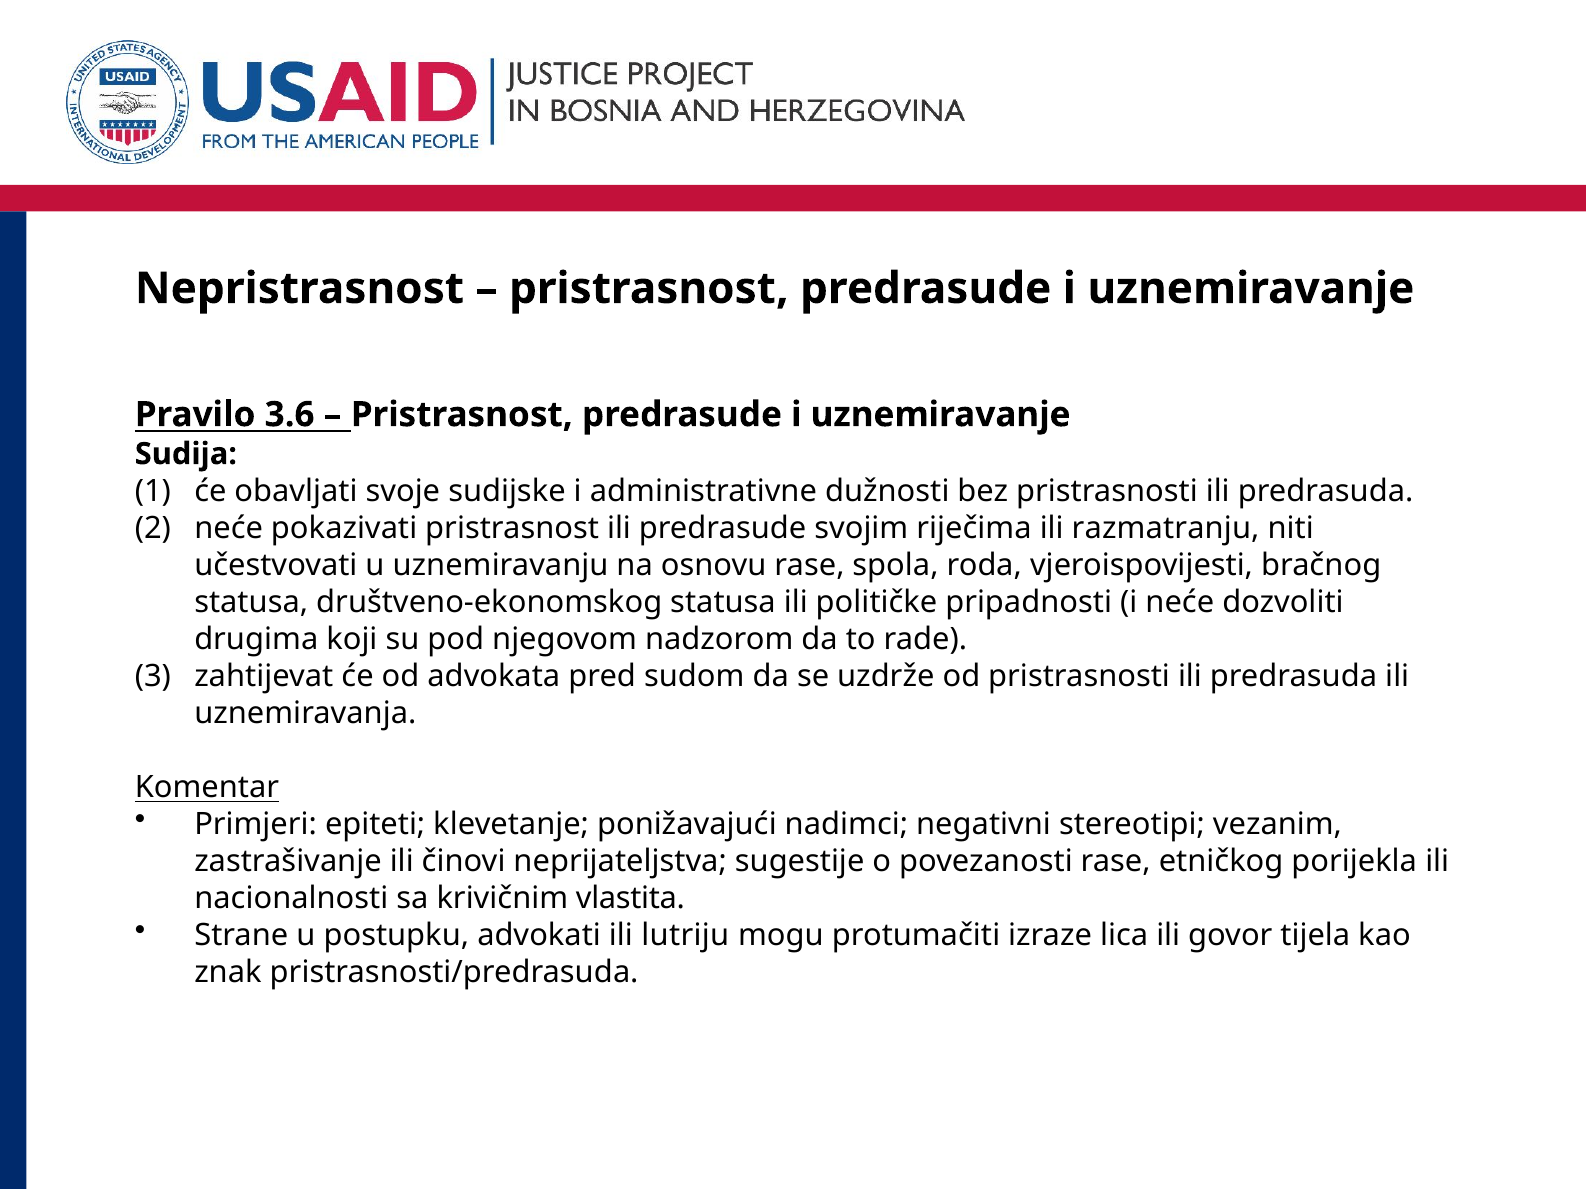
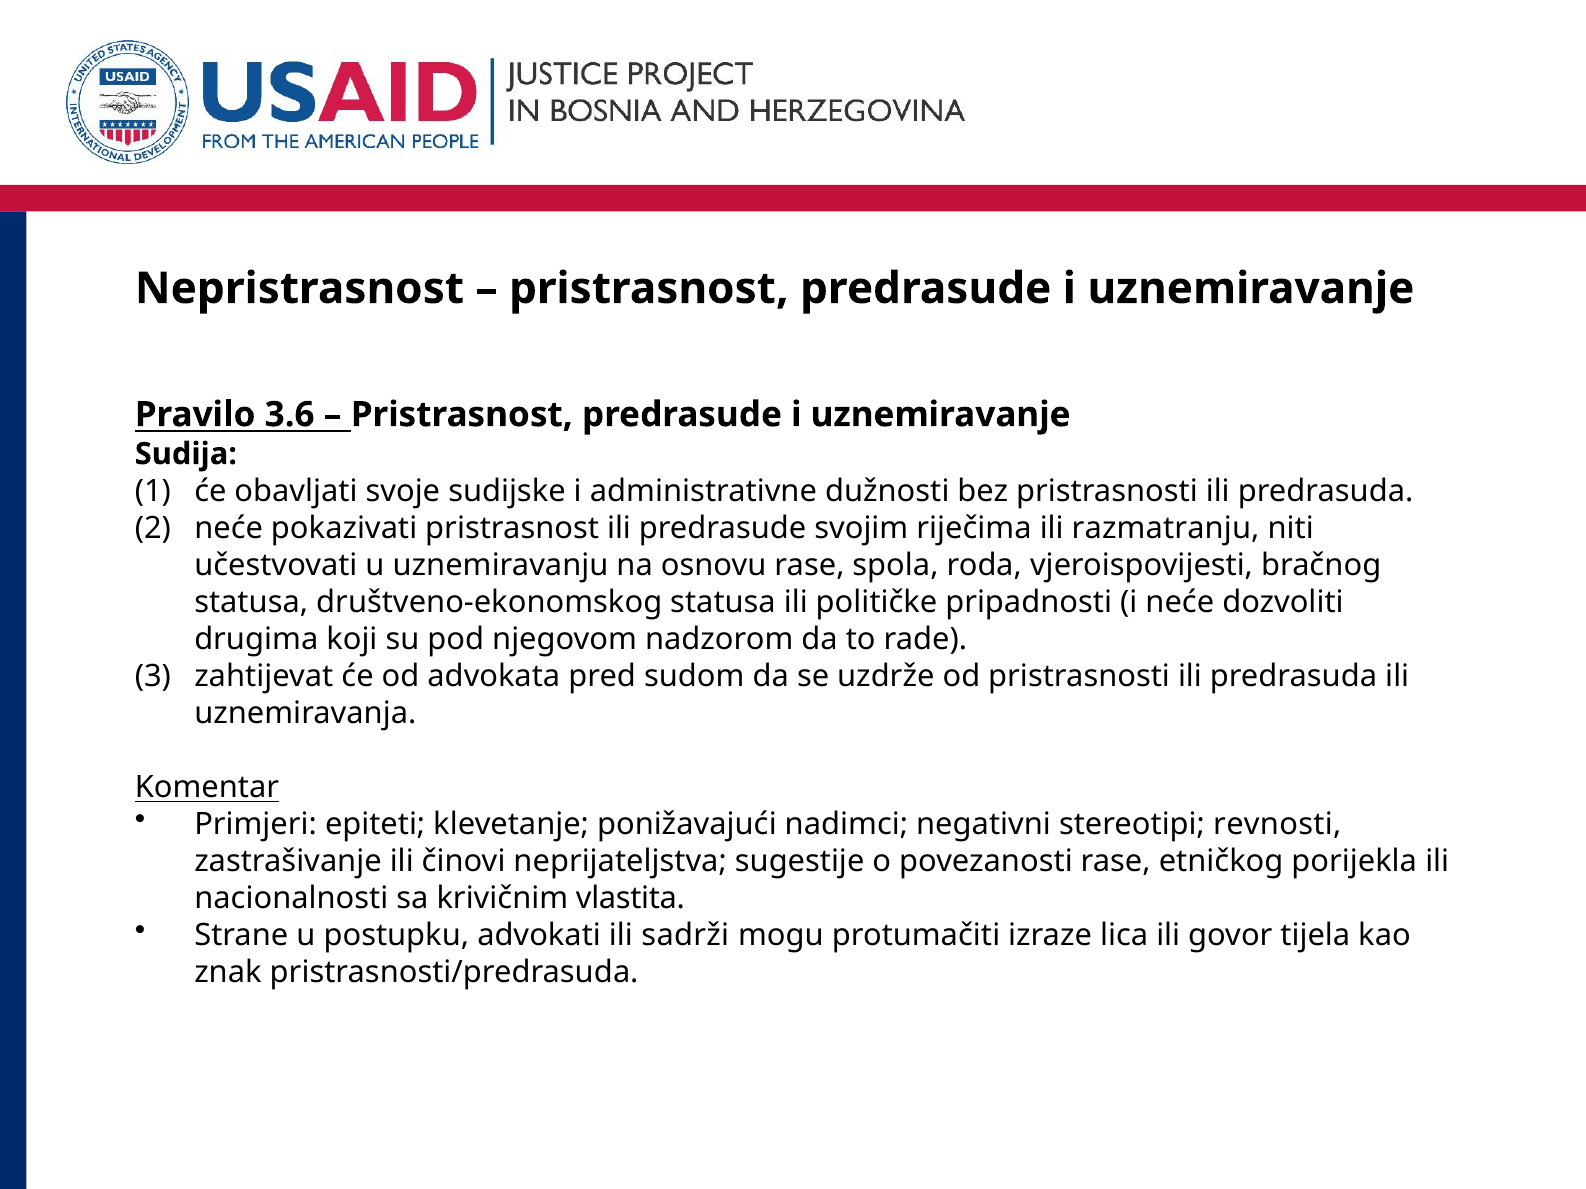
vezanim: vezanim -> revnosti
lutriju: lutriju -> sadrži
